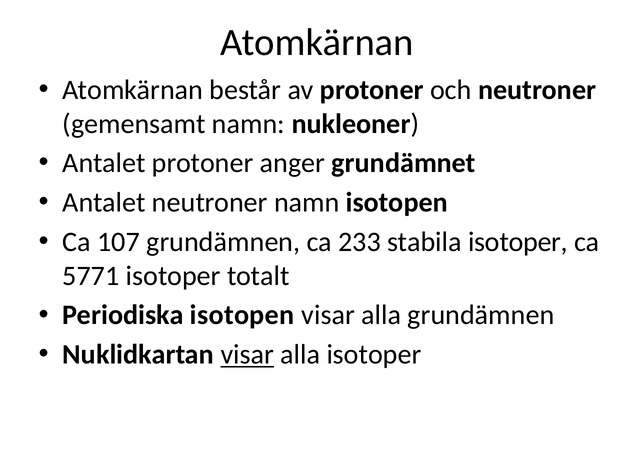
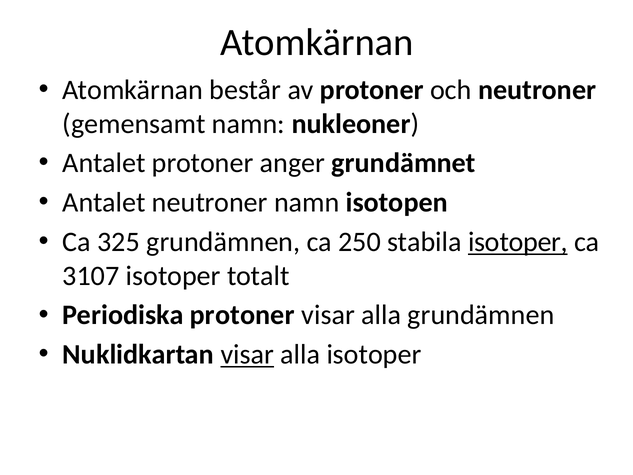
107: 107 -> 325
233: 233 -> 250
isotoper at (518, 242) underline: none -> present
5771: 5771 -> 3107
Periodiska isotopen: isotopen -> protoner
